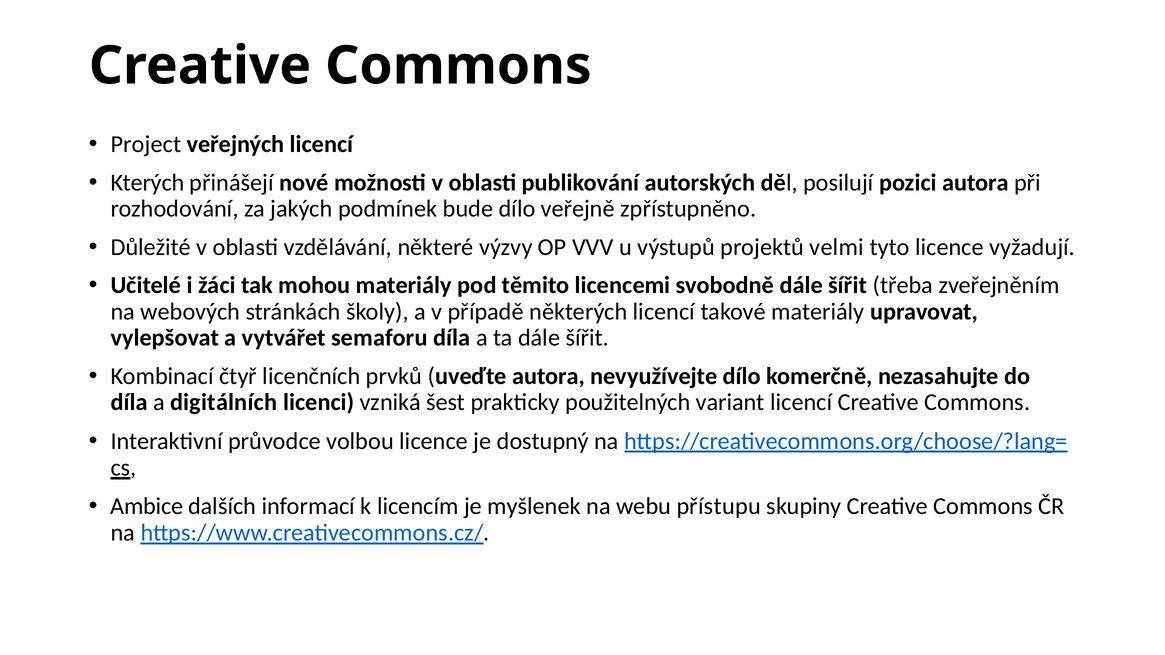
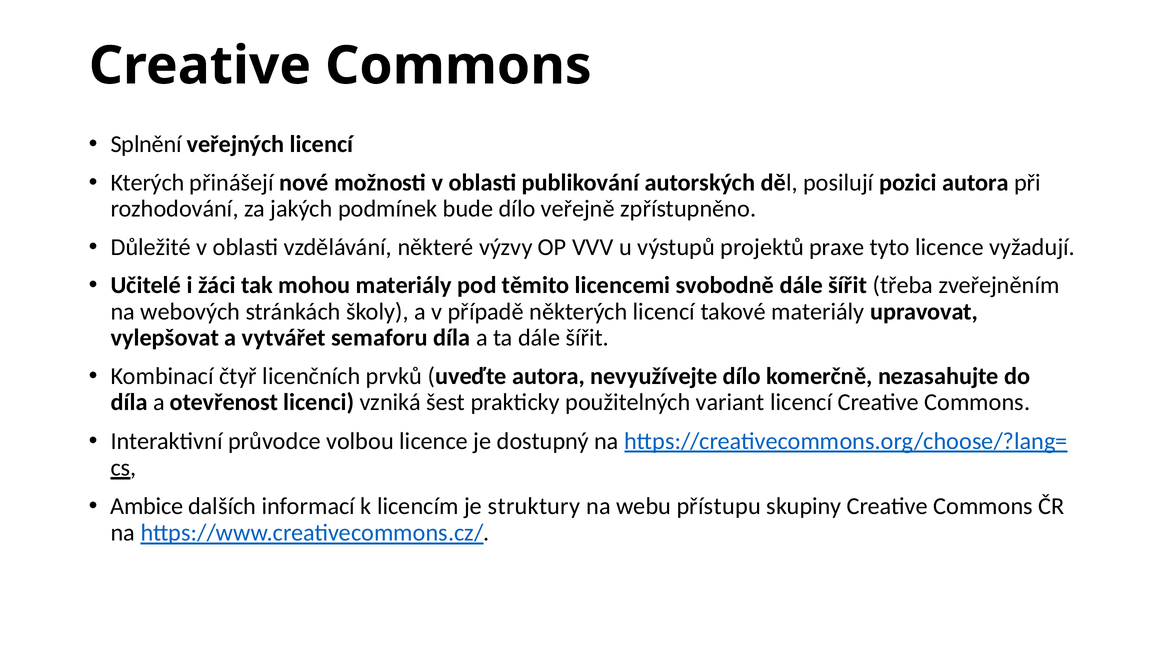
Project: Project -> Splnění
velmi: velmi -> praxe
digitálních: digitálních -> otevřenost
myšlenek: myšlenek -> struktury
